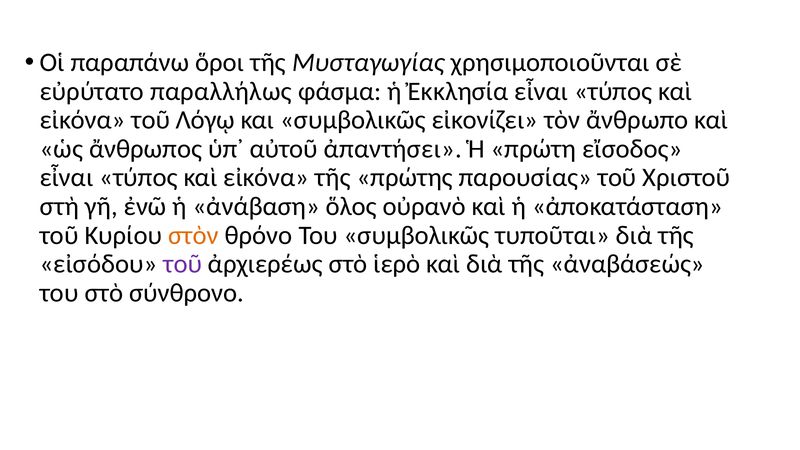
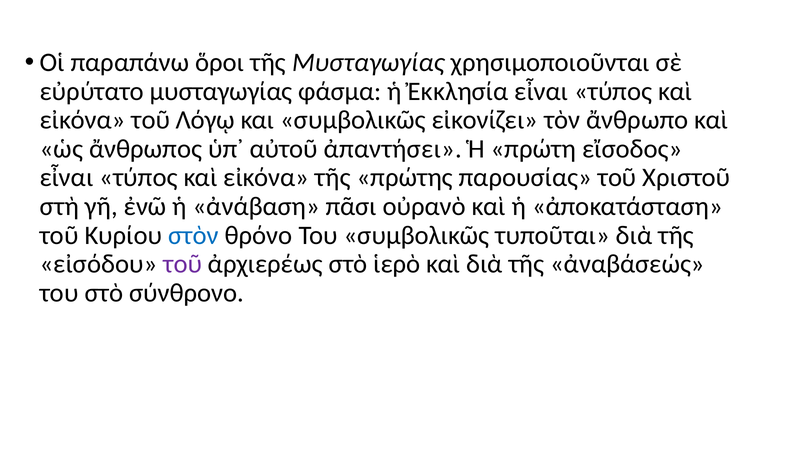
εὐρύτατο παραλλήλως: παραλλήλως -> μυσταγωγίας
ὅλος: ὅλος -> πᾶσι
στὸν colour: orange -> blue
